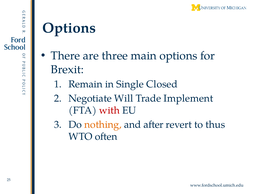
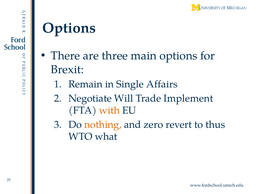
Closed: Closed -> Affairs
with colour: red -> orange
after: after -> zero
often: often -> what
